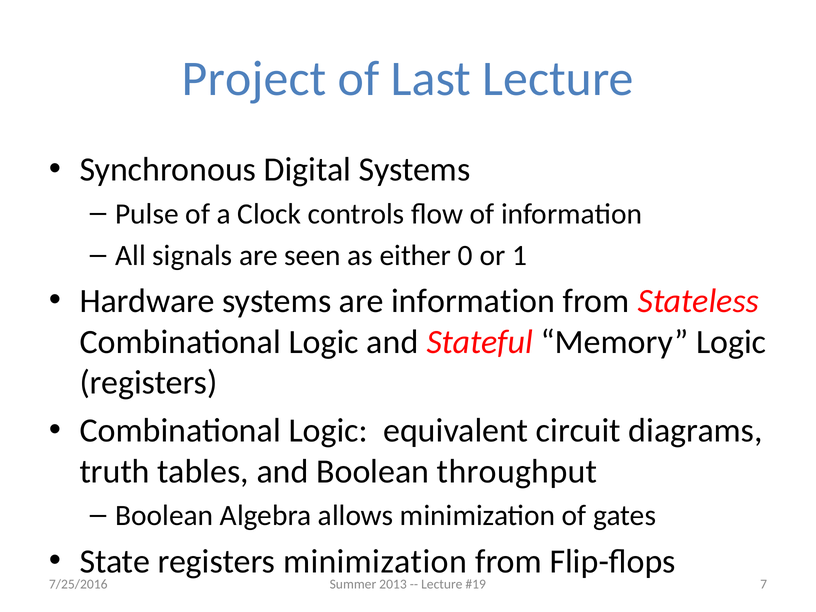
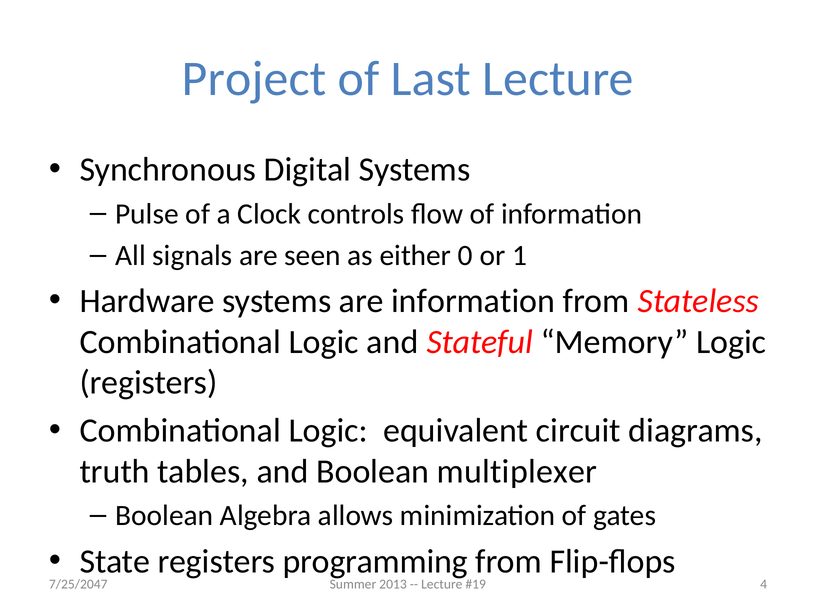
throughput: throughput -> multiplexer
registers minimization: minimization -> programming
7/25/2016: 7/25/2016 -> 7/25/2047
7: 7 -> 4
